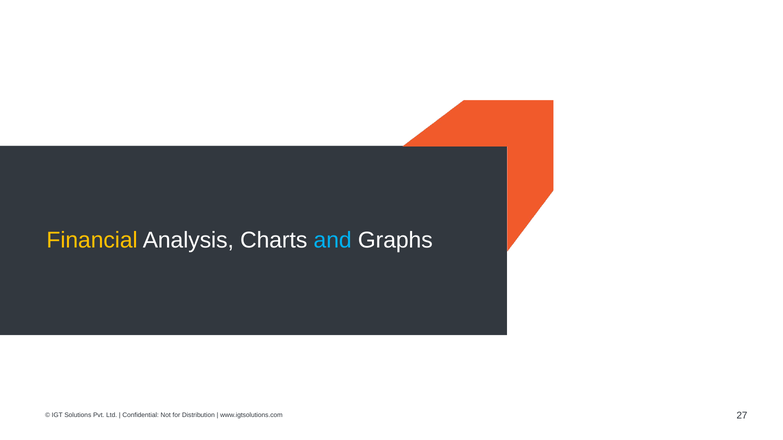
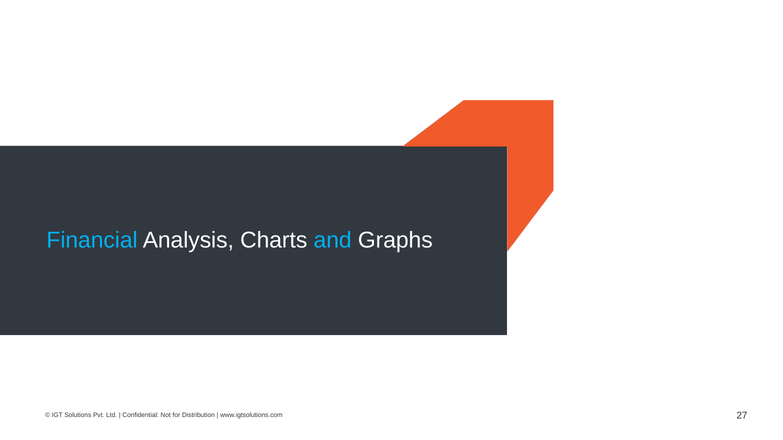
Financial colour: yellow -> light blue
